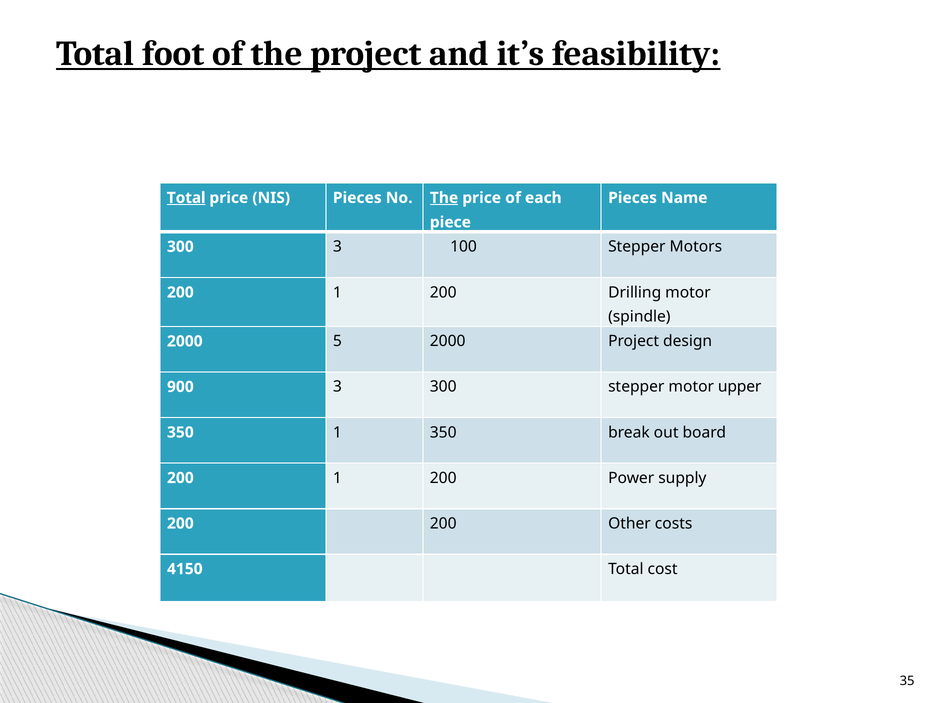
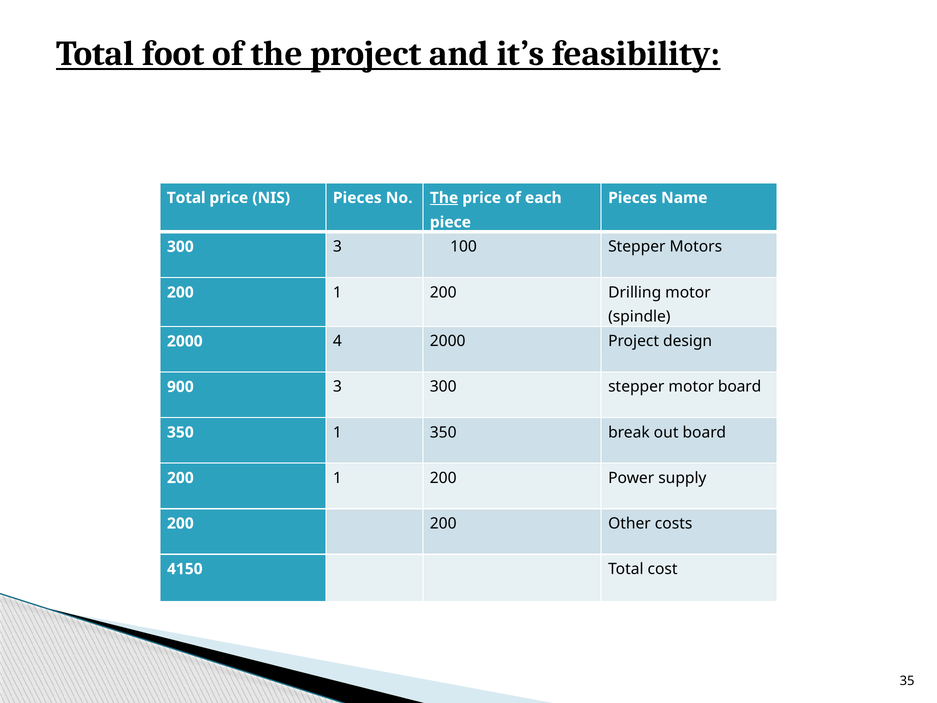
Total at (186, 198) underline: present -> none
5: 5 -> 4
motor upper: upper -> board
